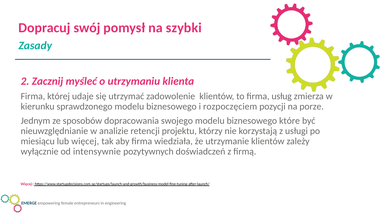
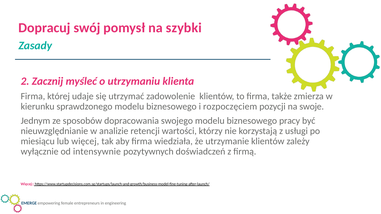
usług: usług -> także
porze: porze -> swoje
które: które -> pracy
projektu: projektu -> wartości
